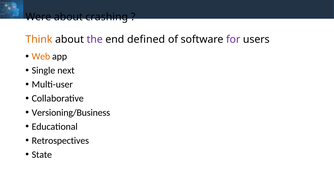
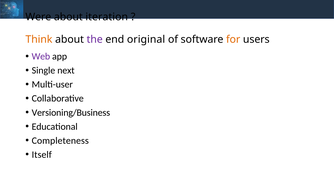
crashing: crashing -> iteration
defined: defined -> original
for colour: purple -> orange
Web colour: orange -> purple
Retrospectives: Retrospectives -> Completeness
State: State -> Itself
